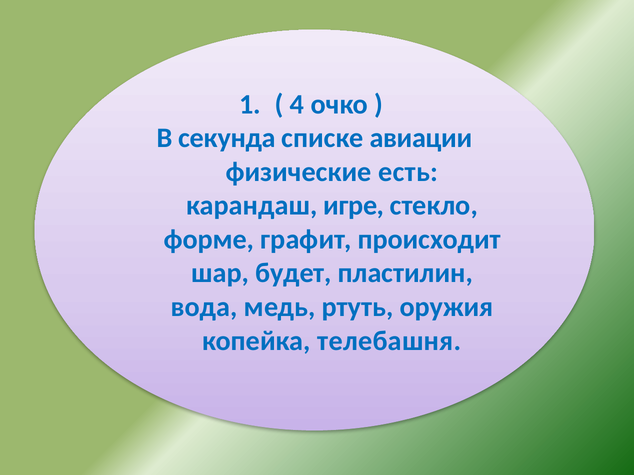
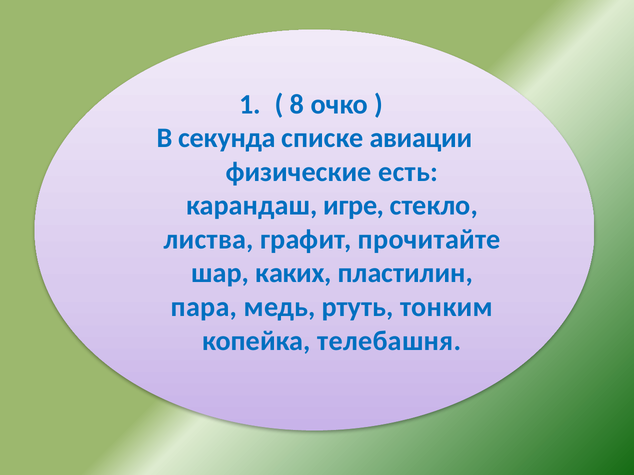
4: 4 -> 8
форме: форме -> листва
происходит: происходит -> прочитайте
будет: будет -> каких
вода: вода -> пара
оружия: оружия -> тонким
